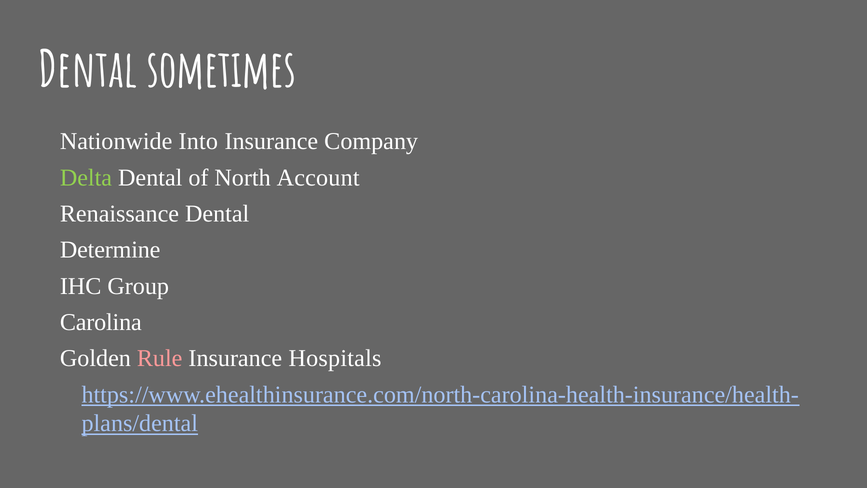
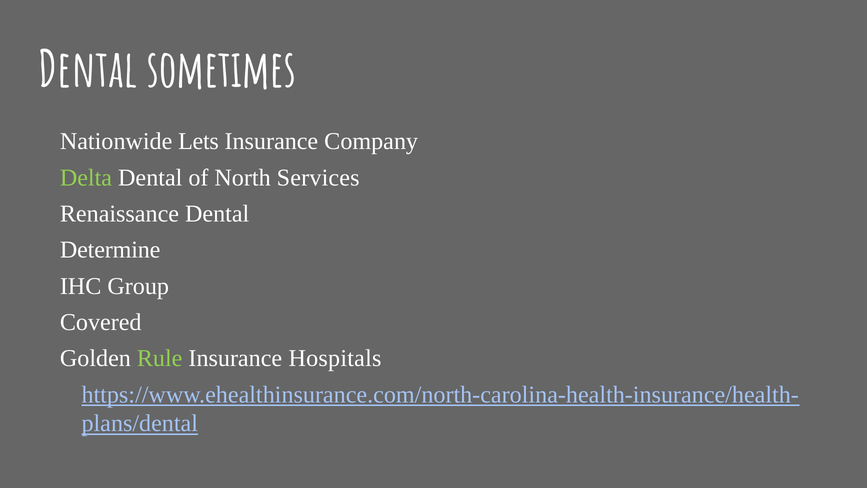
Into: Into -> Lets
Account: Account -> Services
Carolina: Carolina -> Covered
Rule colour: pink -> light green
